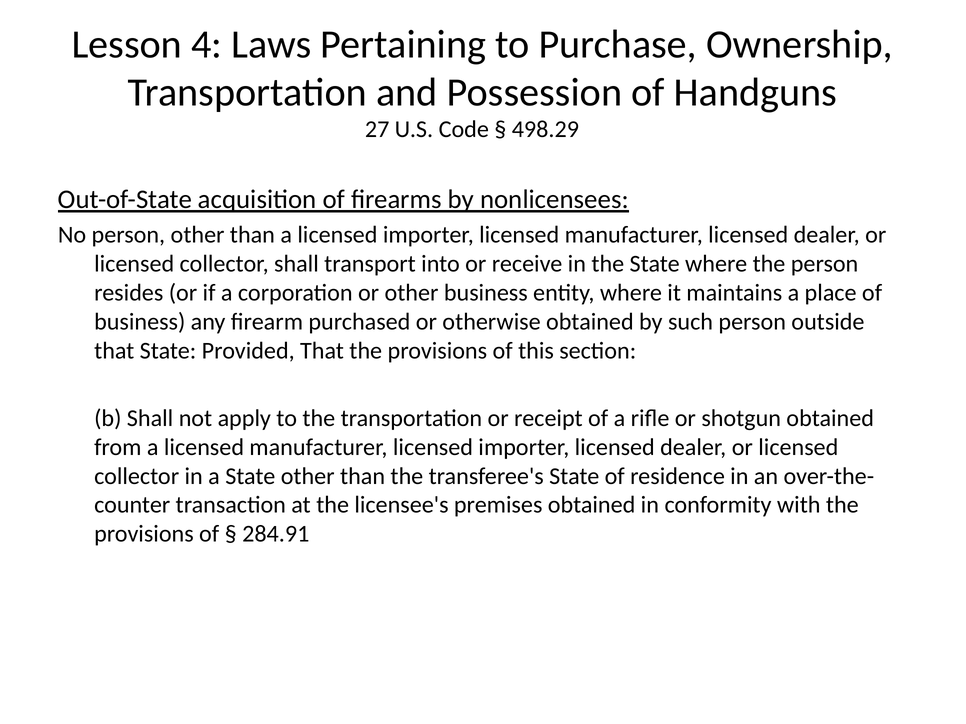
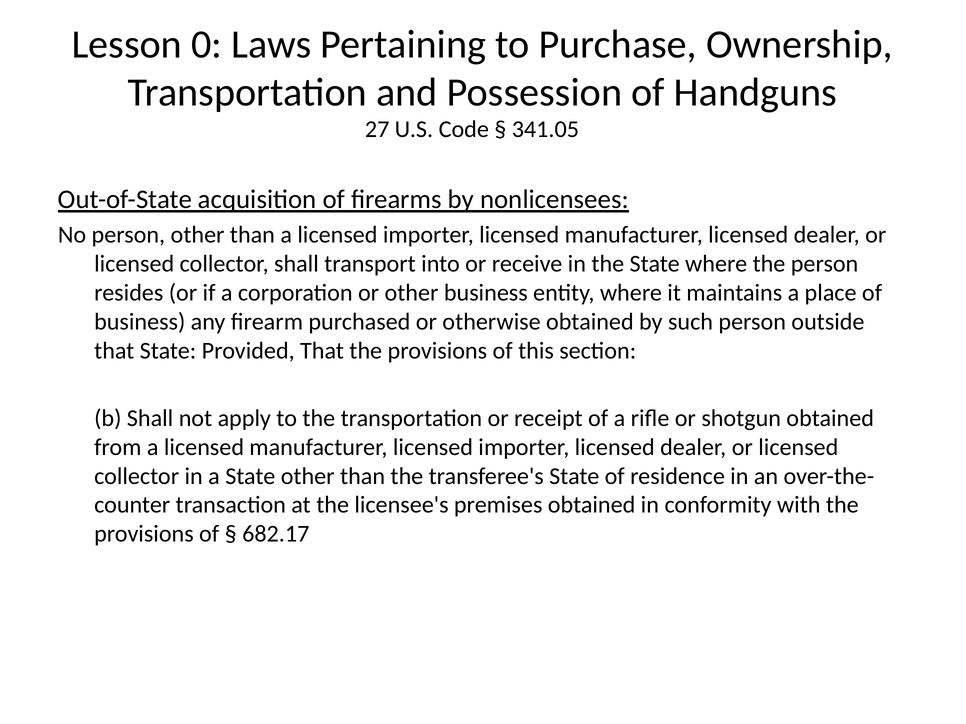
4: 4 -> 0
498.29: 498.29 -> 341.05
284.91: 284.91 -> 682.17
